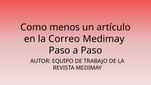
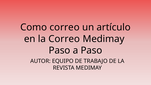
Como menos: menos -> correo
